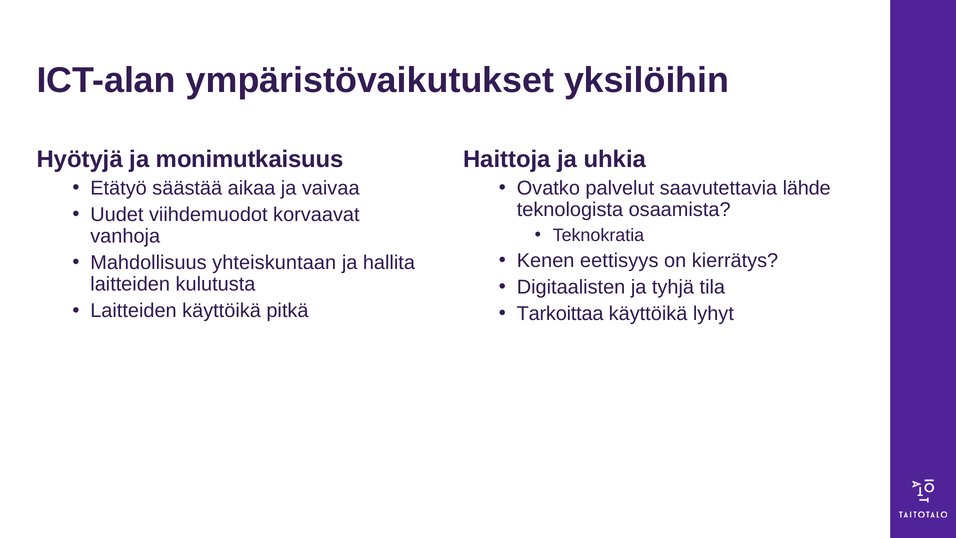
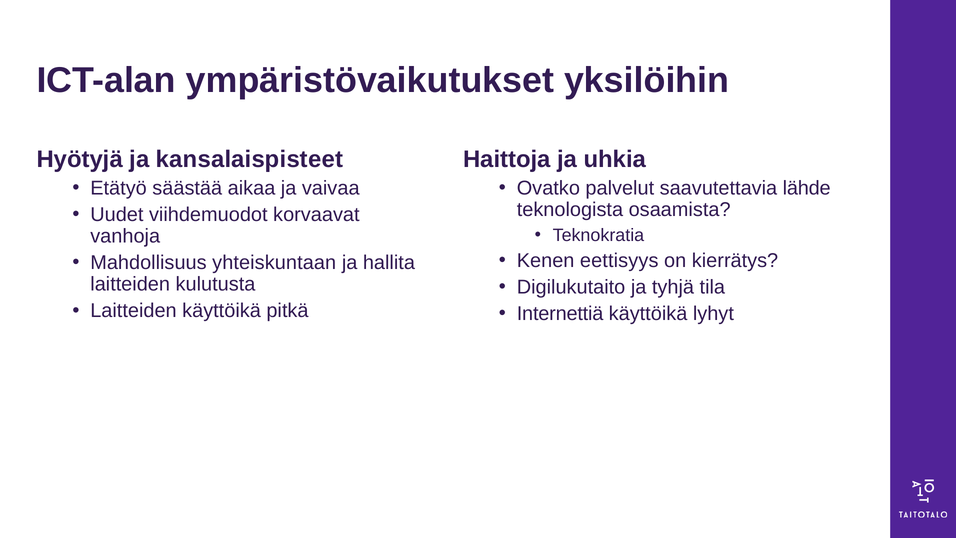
monimutkaisuus: monimutkaisuus -> kansalaispisteet
Digitaalisten: Digitaalisten -> Digilukutaito
Tarkoittaa: Tarkoittaa -> Internettiä
